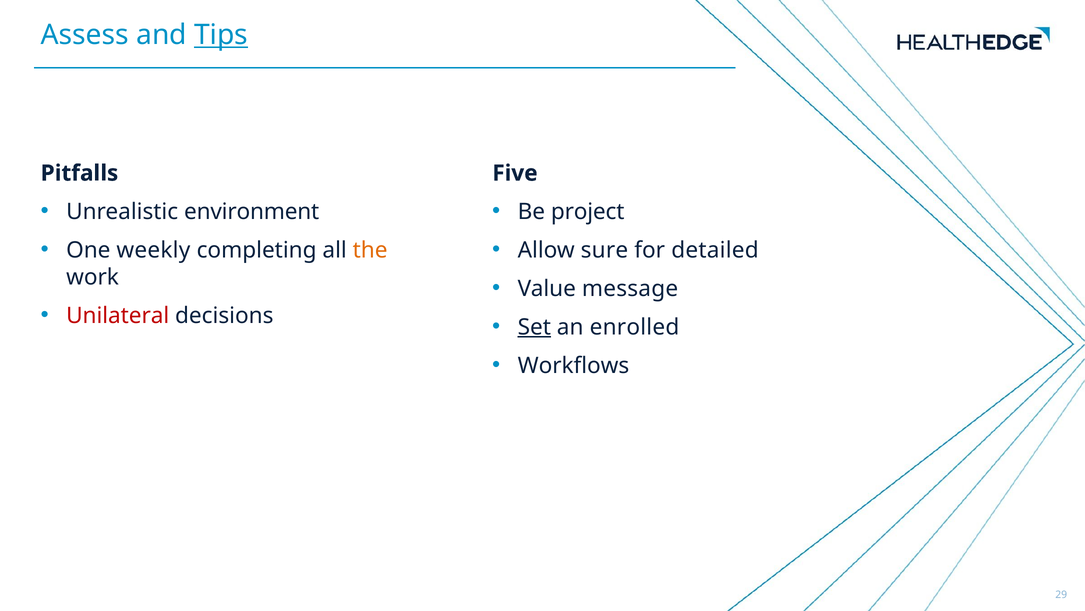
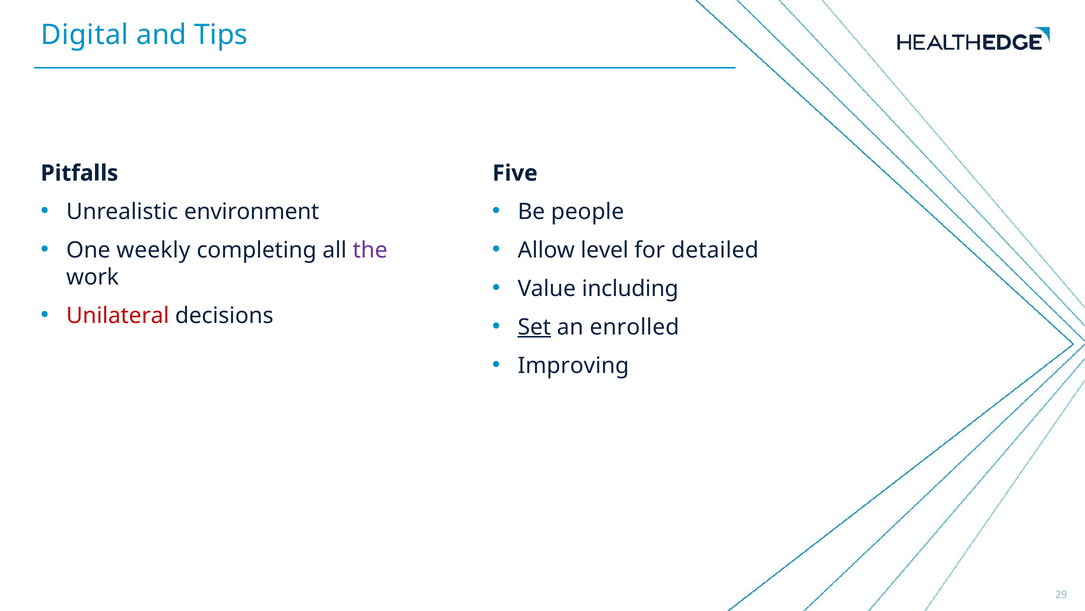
Assess: Assess -> Digital
Tips underline: present -> none
project: project -> people
the colour: orange -> purple
sure: sure -> level
message: message -> including
Workflows: Workflows -> Improving
